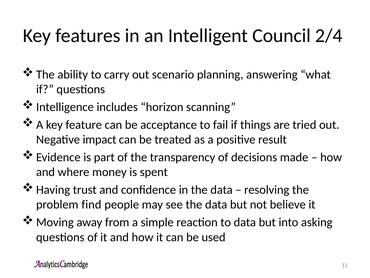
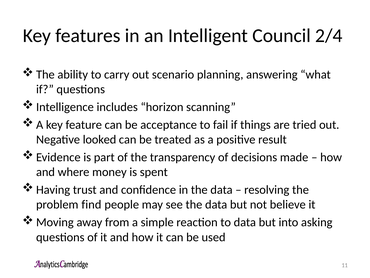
impact: impact -> looked
